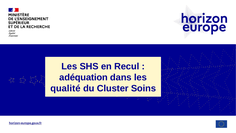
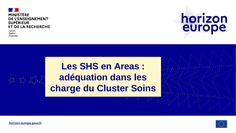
Recul: Recul -> Areas
qualité: qualité -> charge
